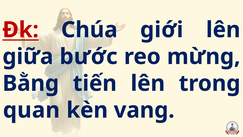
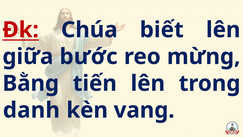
giới: giới -> biết
quan: quan -> danh
